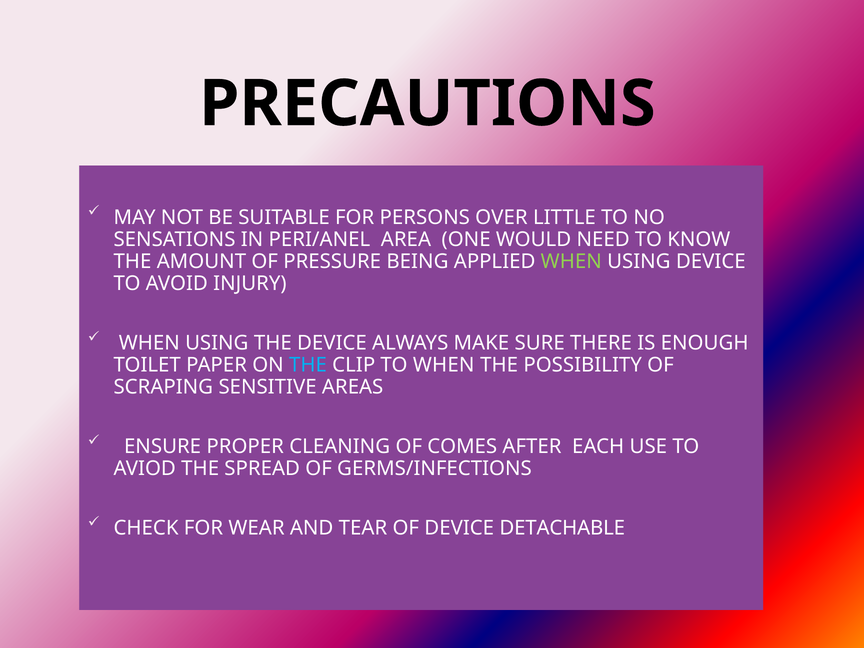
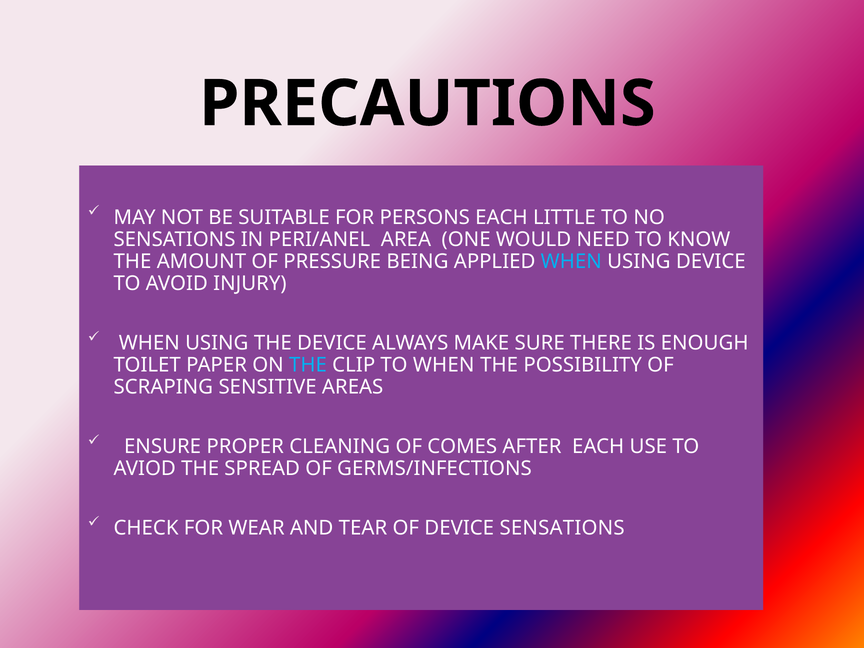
PERSONS OVER: OVER -> EACH
WHEN at (571, 261) colour: light green -> light blue
DEVICE DETACHABLE: DETACHABLE -> SENSATIONS
